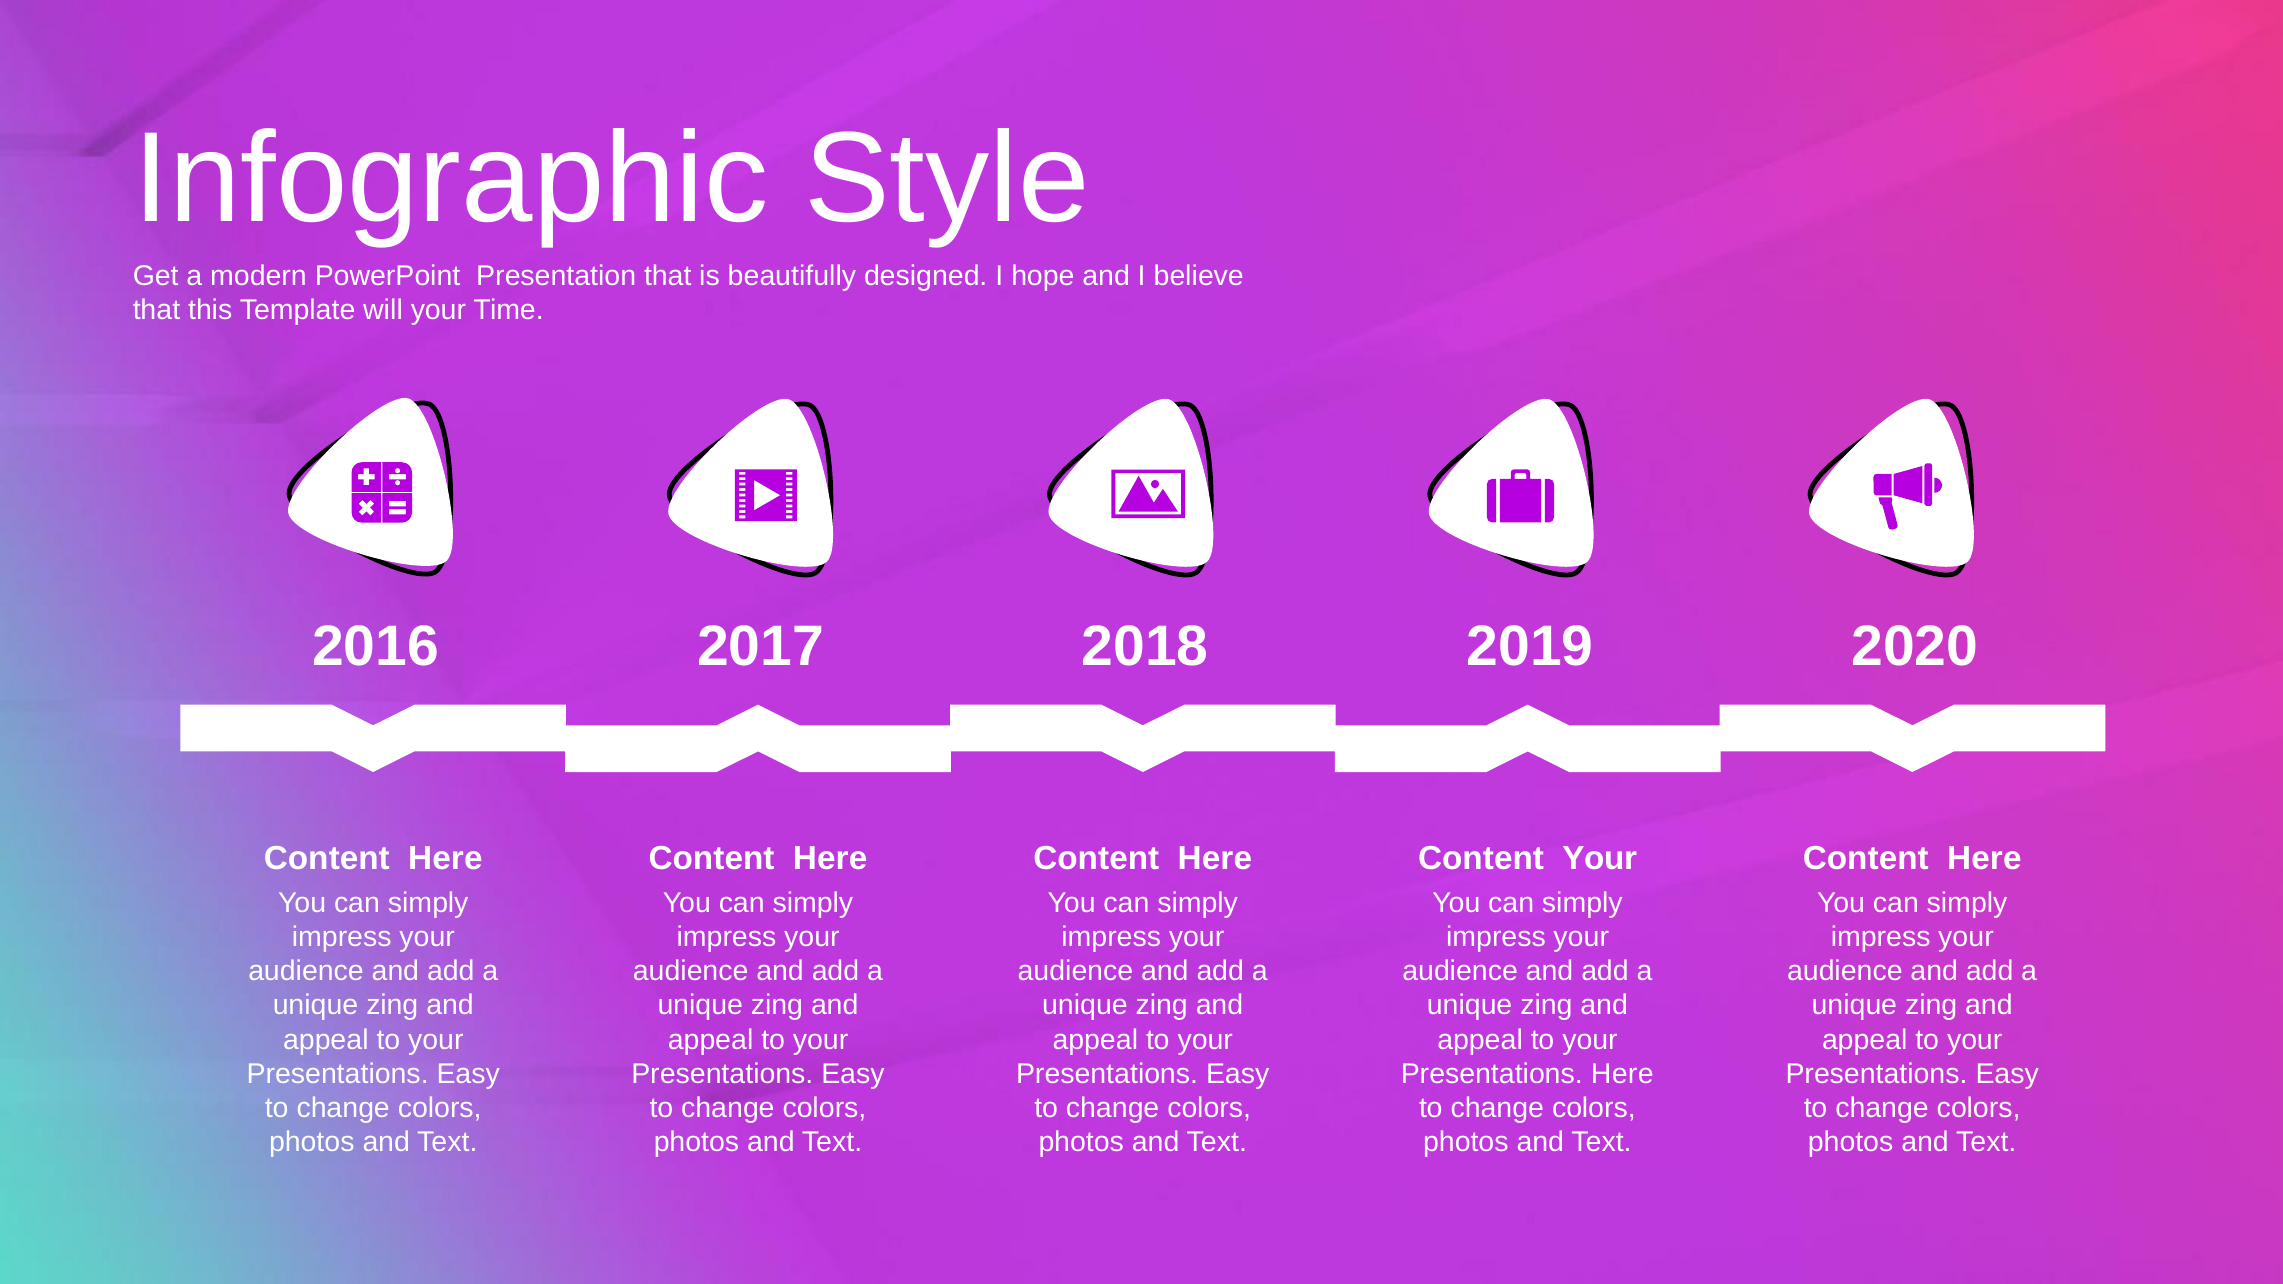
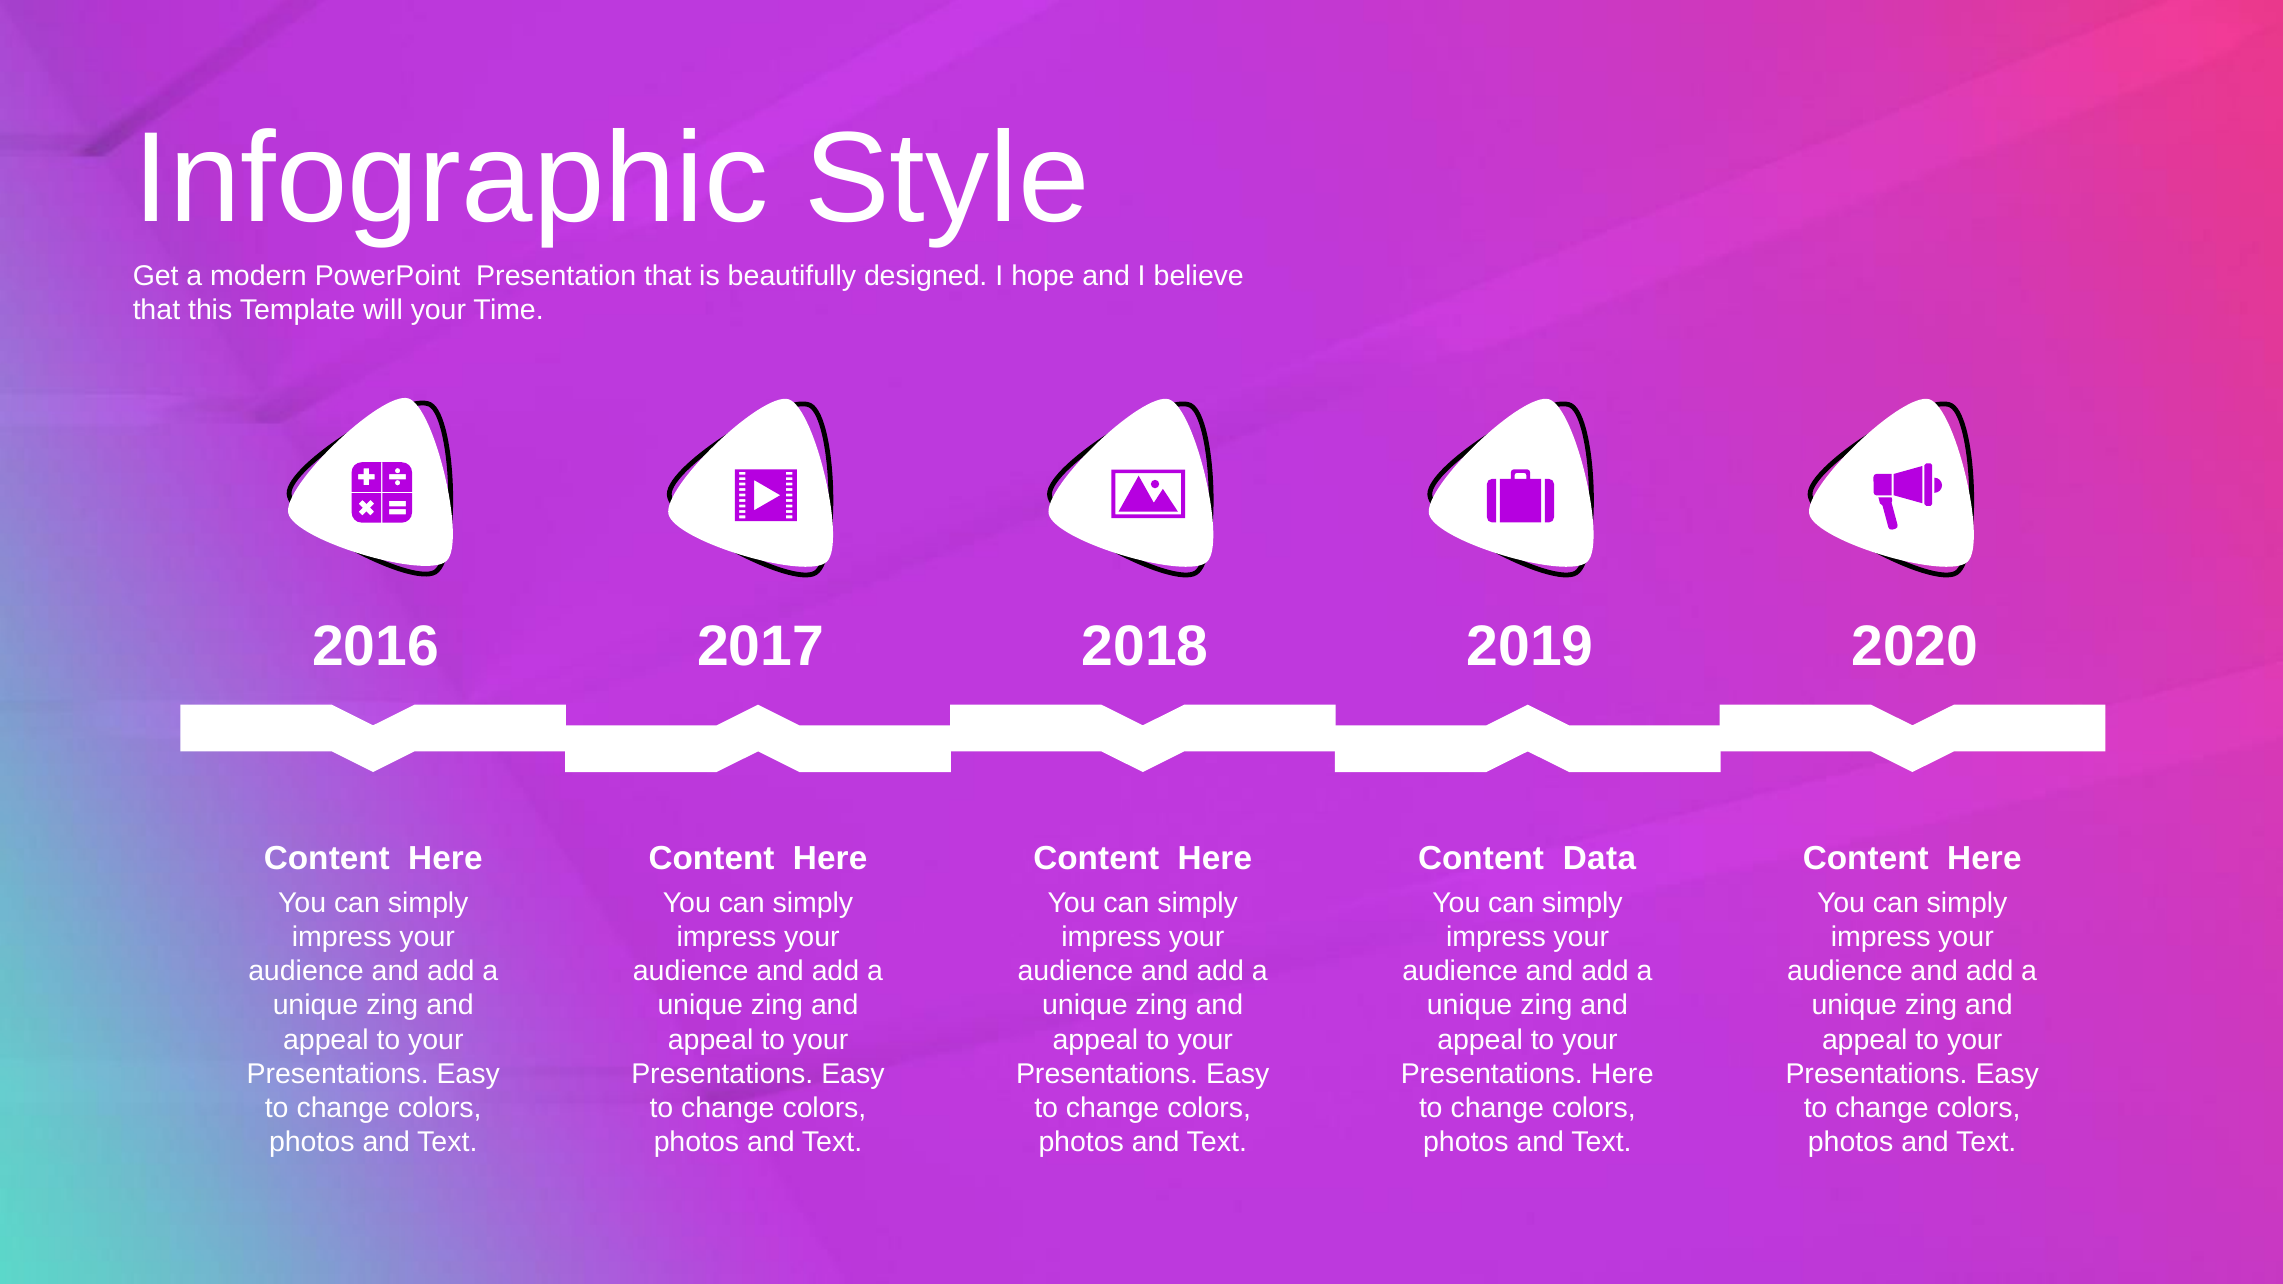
Content Your: Your -> Data
